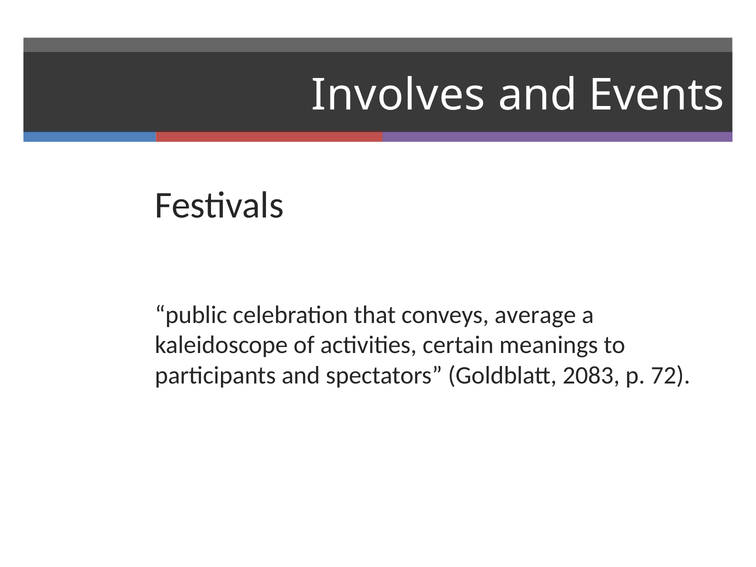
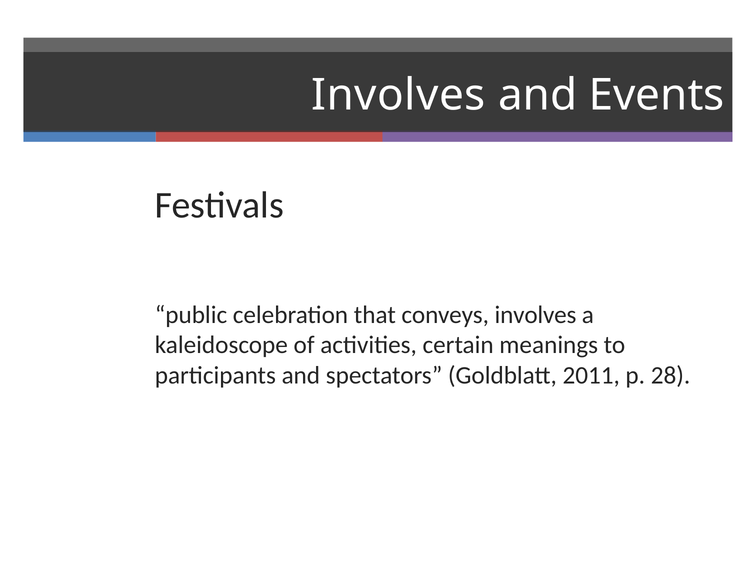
conveys average: average -> involves
2083: 2083 -> 2011
72: 72 -> 28
